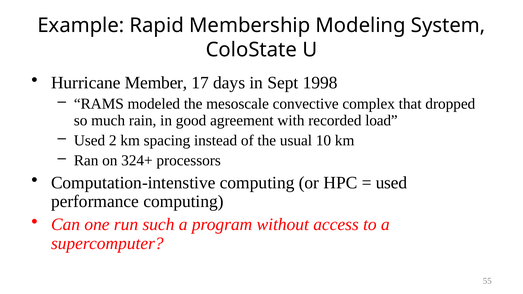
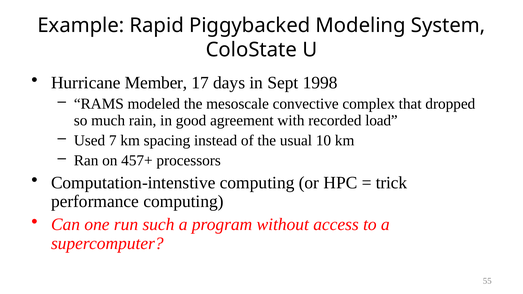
Membership: Membership -> Piggybacked
2: 2 -> 7
324+: 324+ -> 457+
used at (391, 183): used -> trick
